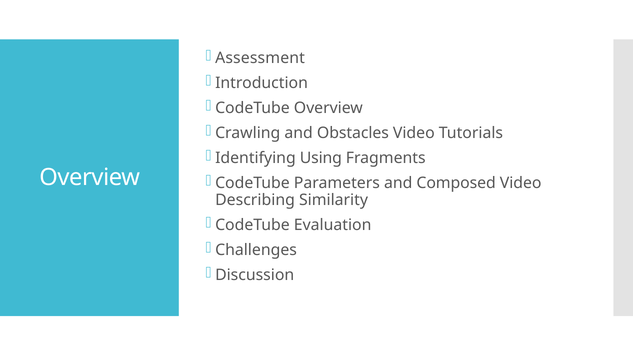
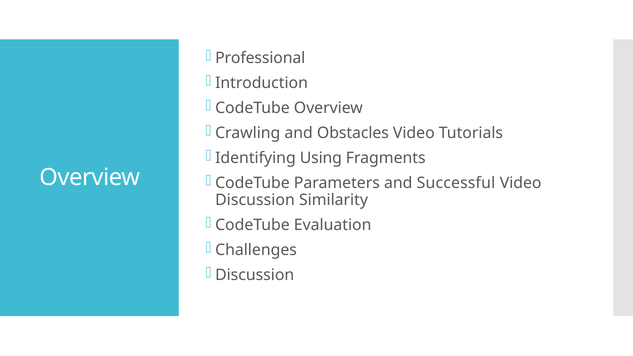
Assessment: Assessment -> Professional
Composed: Composed -> Successful
Describing at (255, 200): Describing -> Discussion
